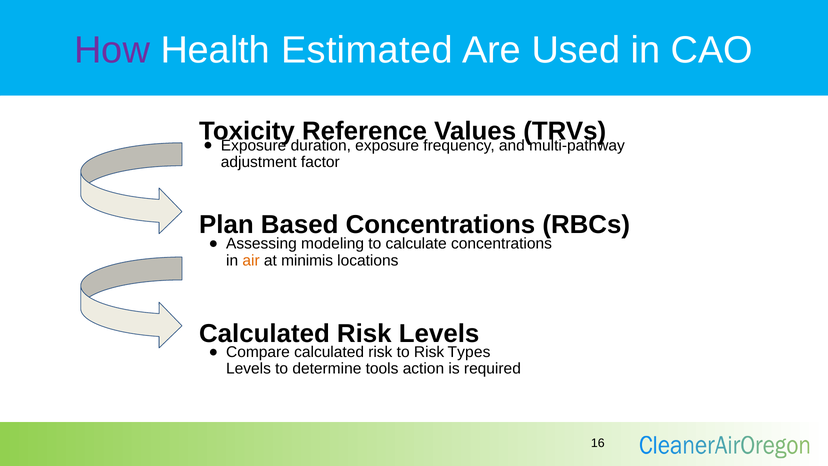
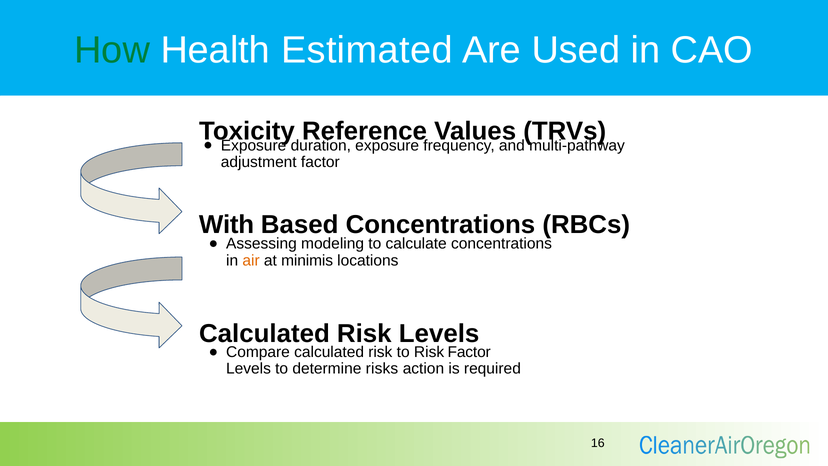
How colour: purple -> green
Plan: Plan -> With
Risk Types: Types -> Factor
tools: tools -> risks
